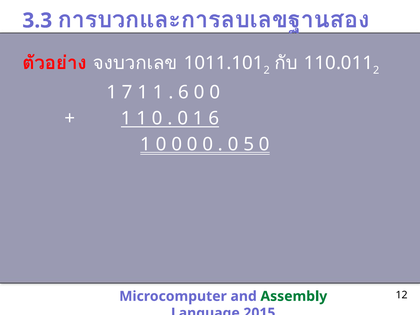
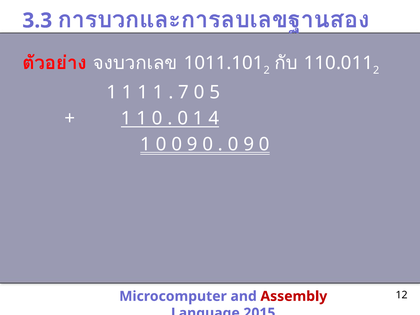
7 at (127, 92): 7 -> 1
6 at (184, 92): 6 -> 7
0 at (215, 92): 0 -> 5
1 6: 6 -> 4
1 0 0 0: 0 -> 9
5 at (249, 144): 5 -> 9
Assembly colour: green -> red
